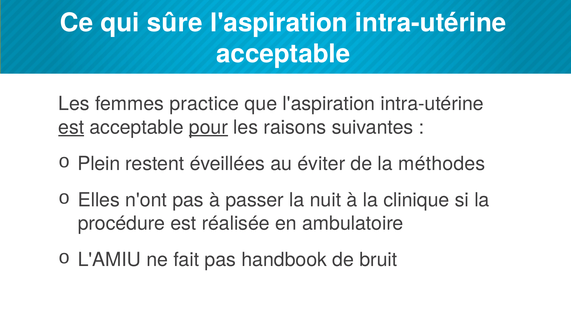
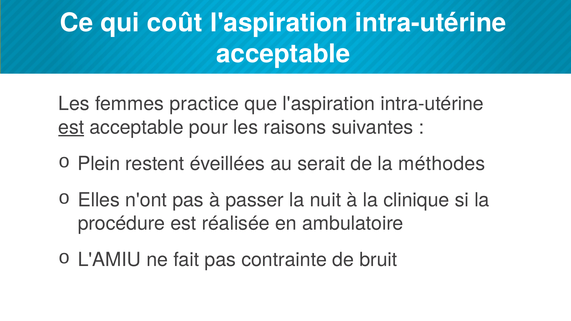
sûre: sûre -> coût
pour underline: present -> none
éviter: éviter -> serait
handbook: handbook -> contrainte
